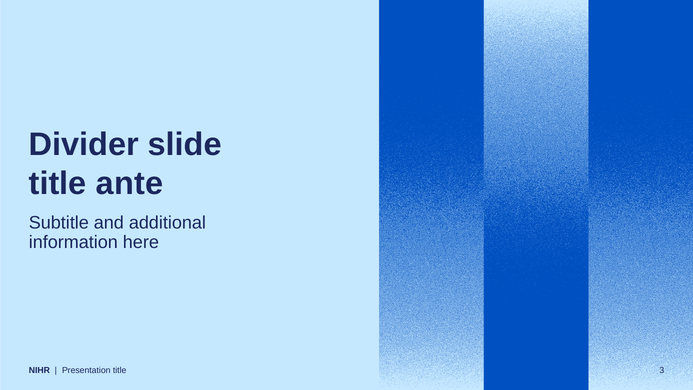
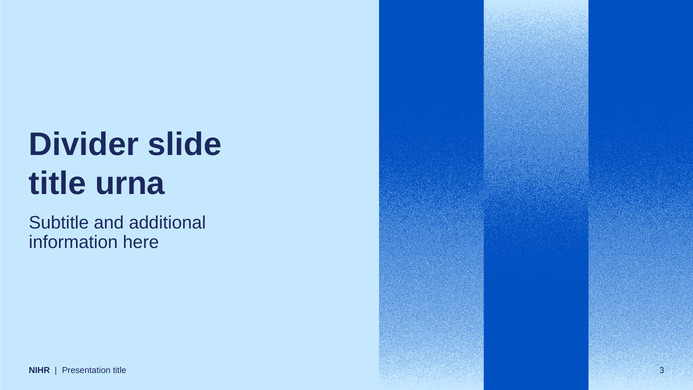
ante: ante -> urna
